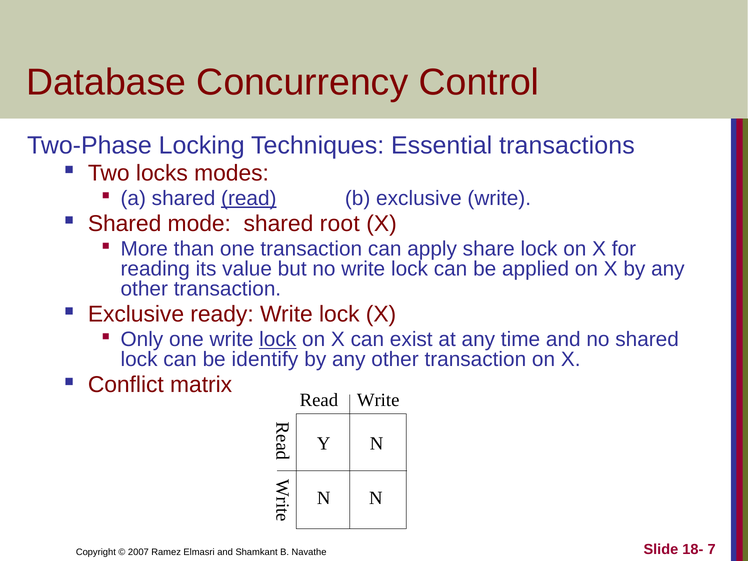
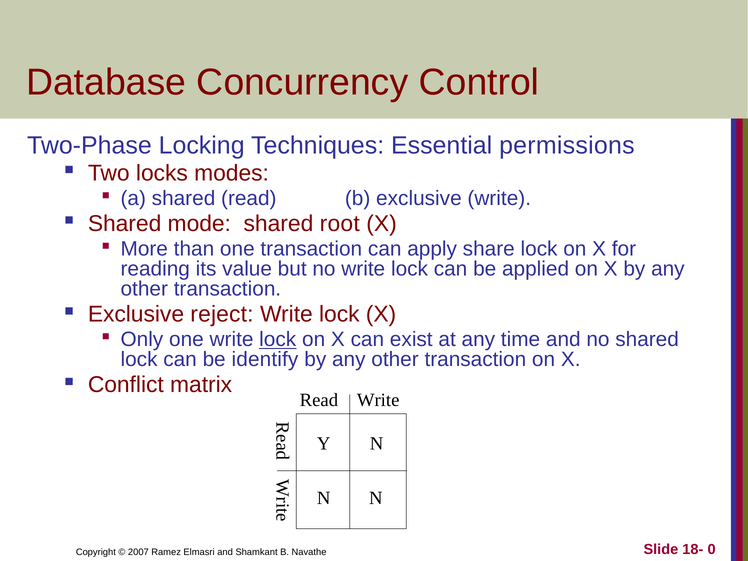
transactions: transactions -> permissions
read at (249, 198) underline: present -> none
ready: ready -> reject
7: 7 -> 0
